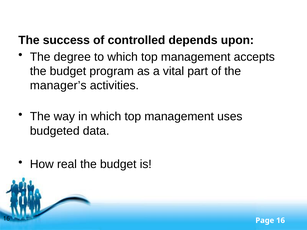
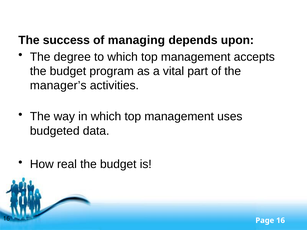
controlled: controlled -> managing
